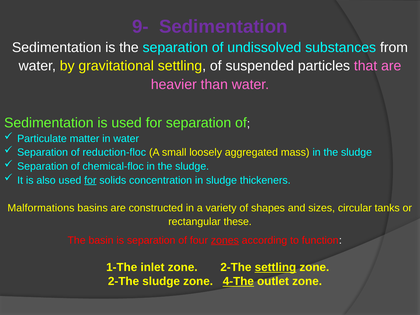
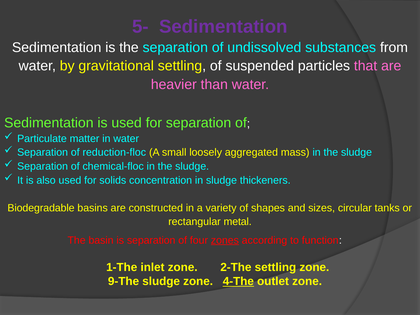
9-: 9- -> 5-
for at (90, 180) underline: present -> none
Malformations: Malformations -> Biodegradable
these: these -> metal
settling at (275, 267) underline: present -> none
2-The at (124, 281): 2-The -> 9-The
